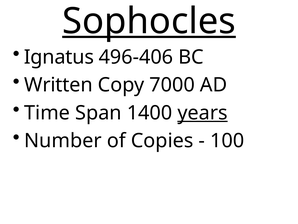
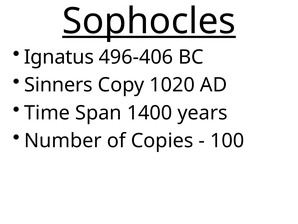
Written: Written -> Sinners
7000: 7000 -> 1020
years underline: present -> none
